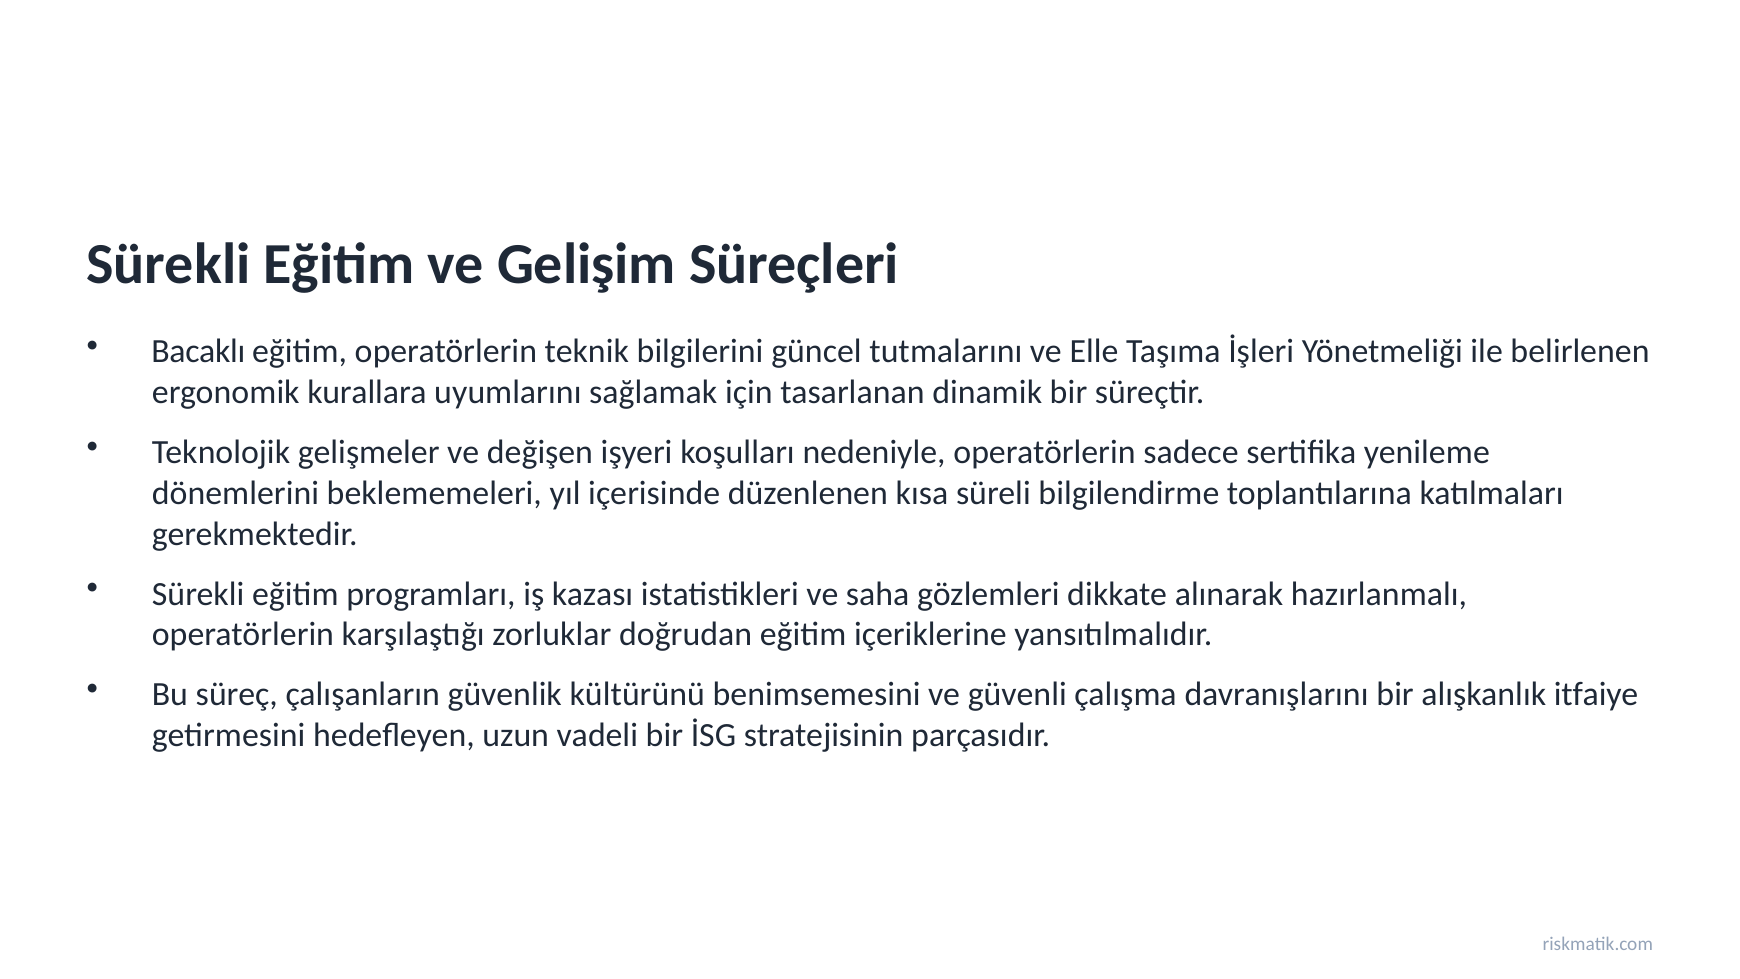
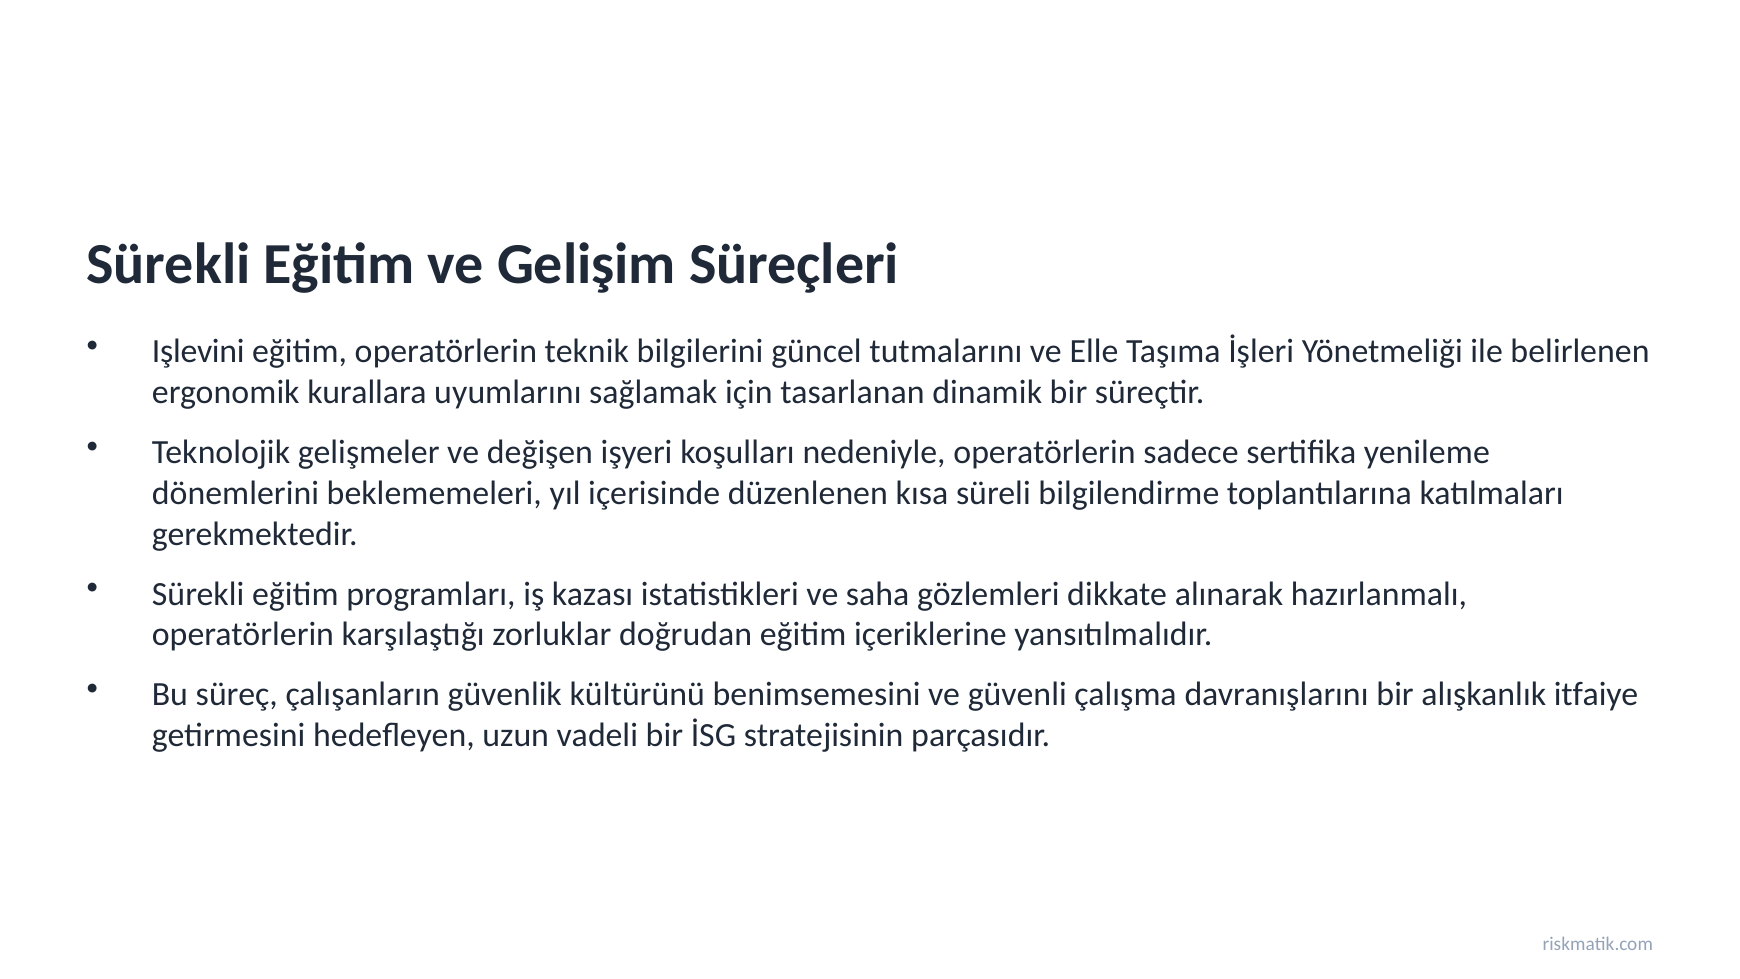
Bacaklı: Bacaklı -> Işlevini
